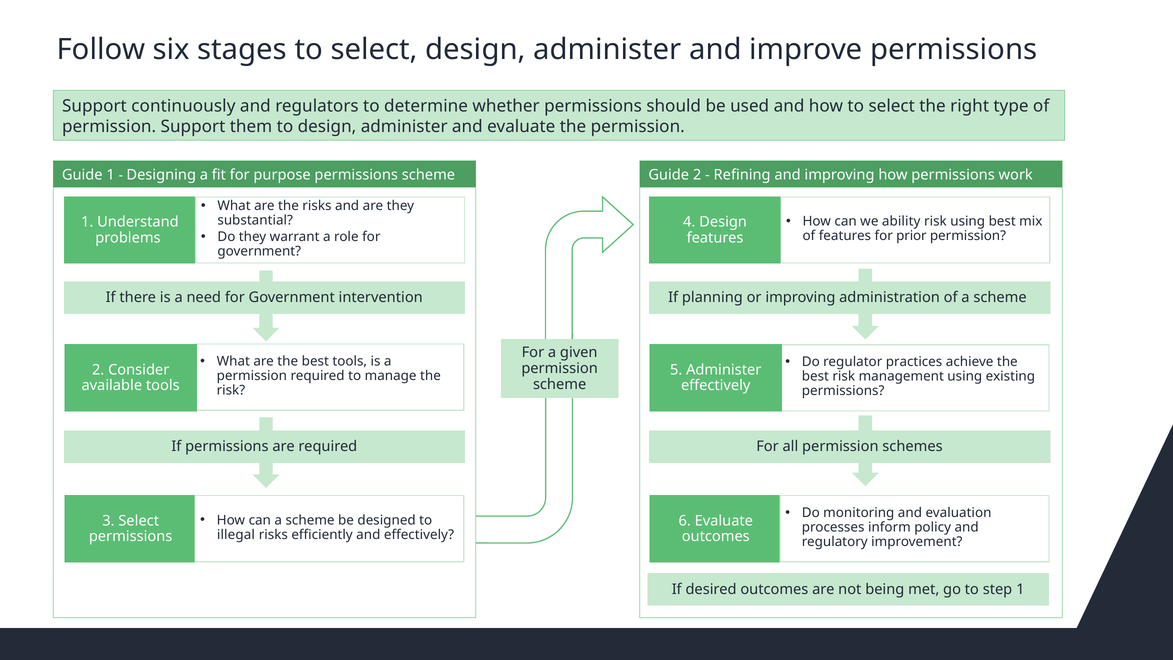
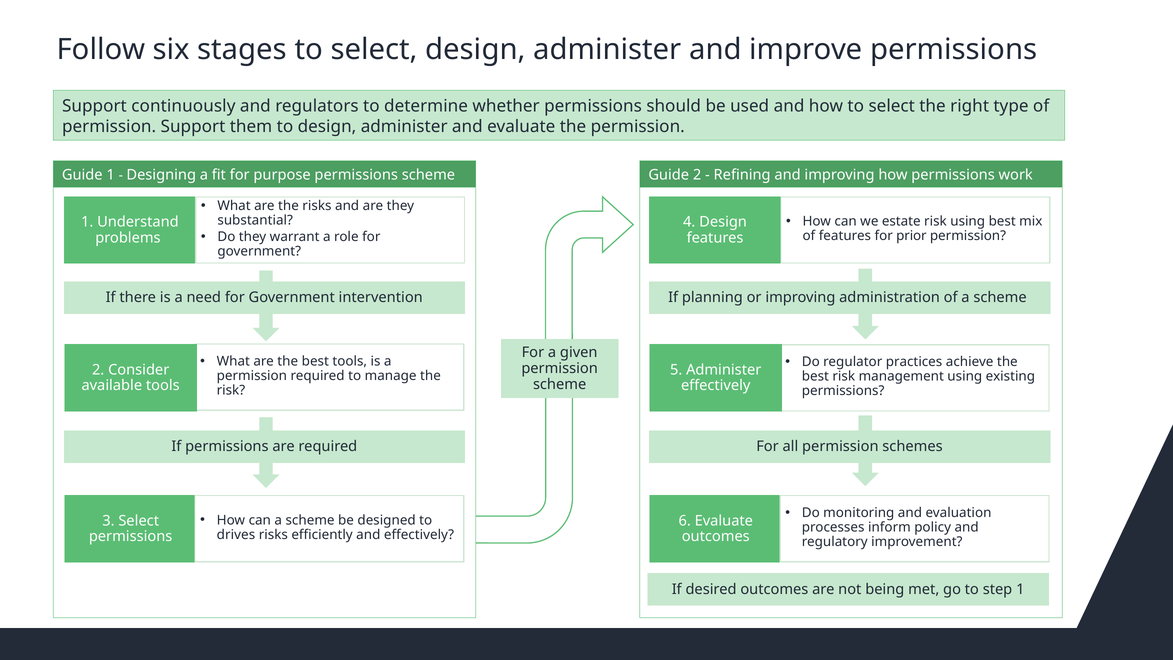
ability: ability -> estate
illegal: illegal -> drives
